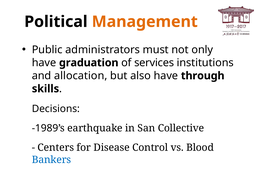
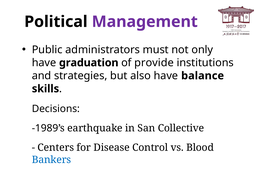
Management colour: orange -> purple
services: services -> provide
allocation: allocation -> strategies
through: through -> balance
